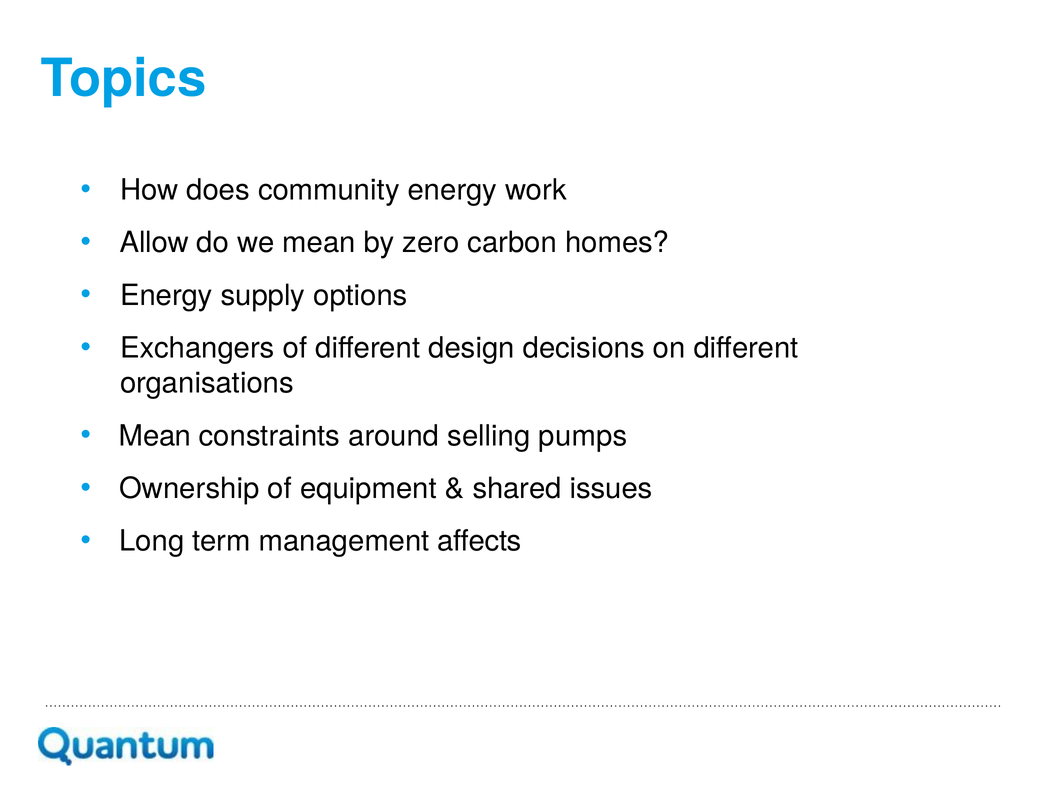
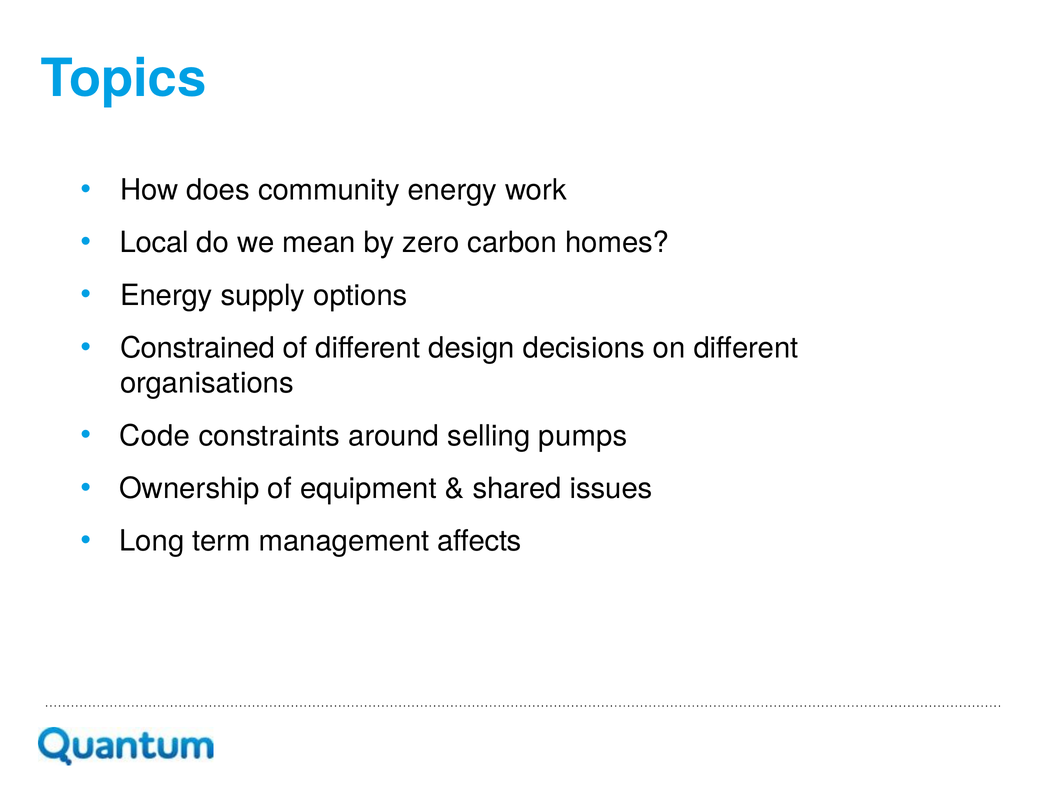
Allow: Allow -> Local
Exchangers: Exchangers -> Constrained
Mean at (155, 436): Mean -> Code
